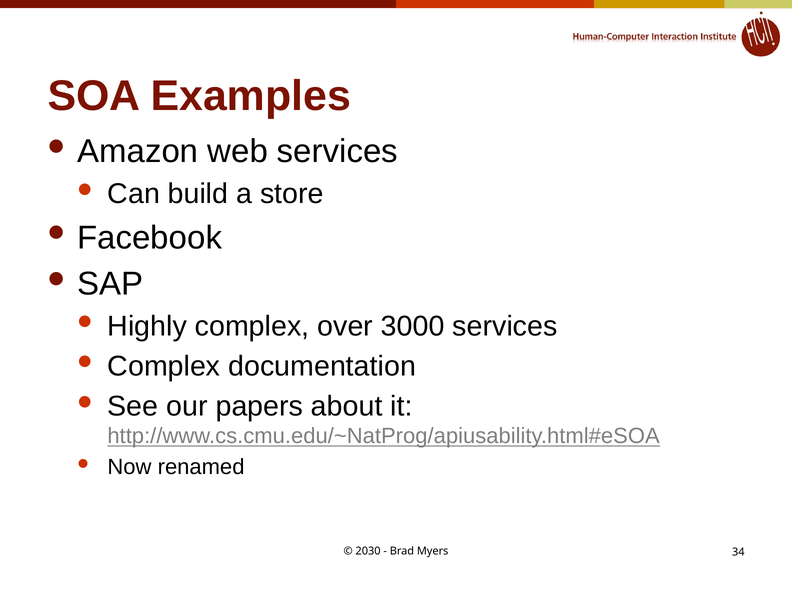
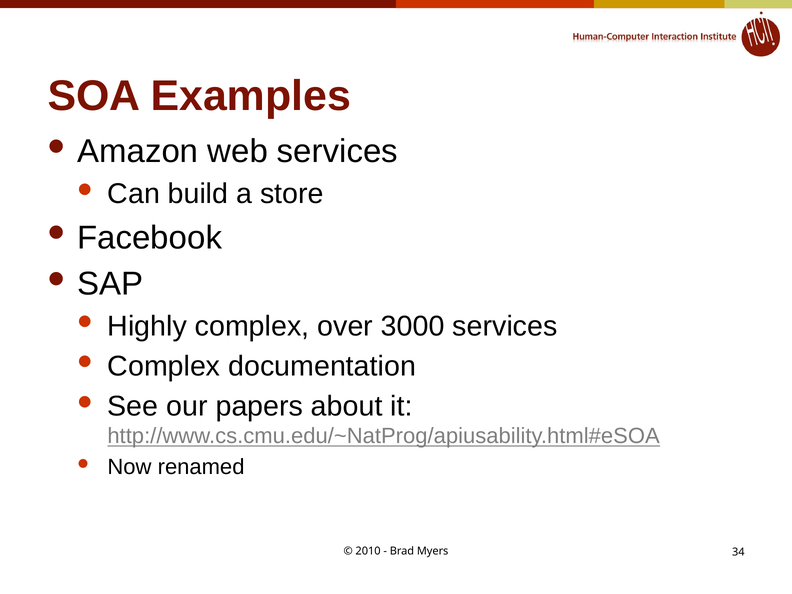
2030: 2030 -> 2010
